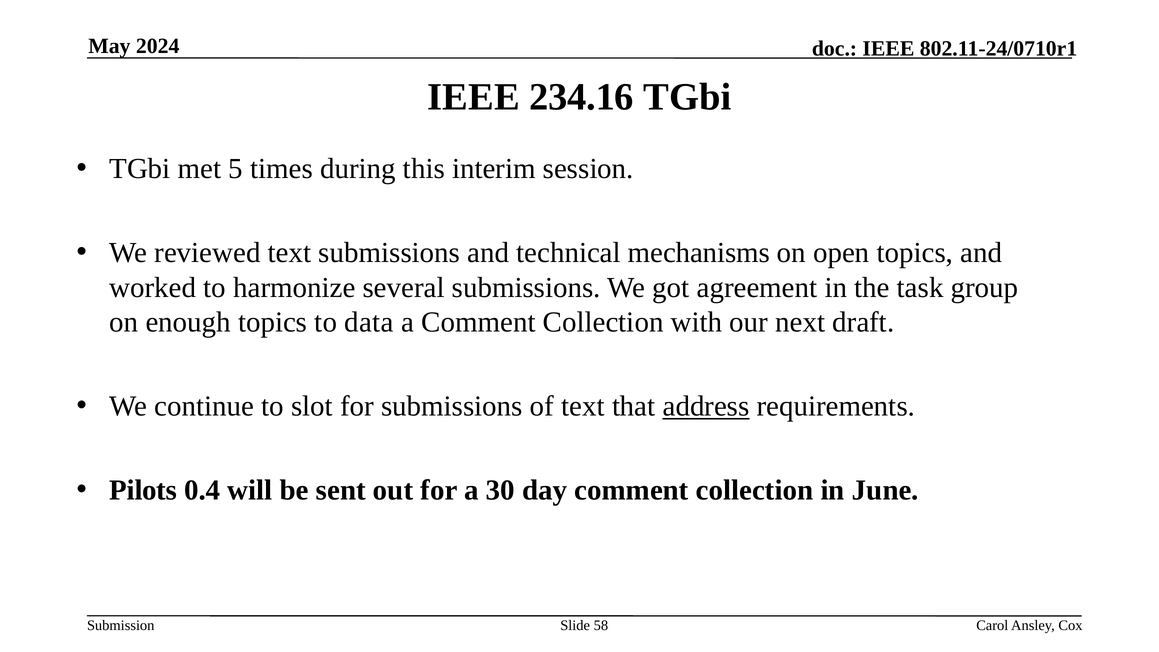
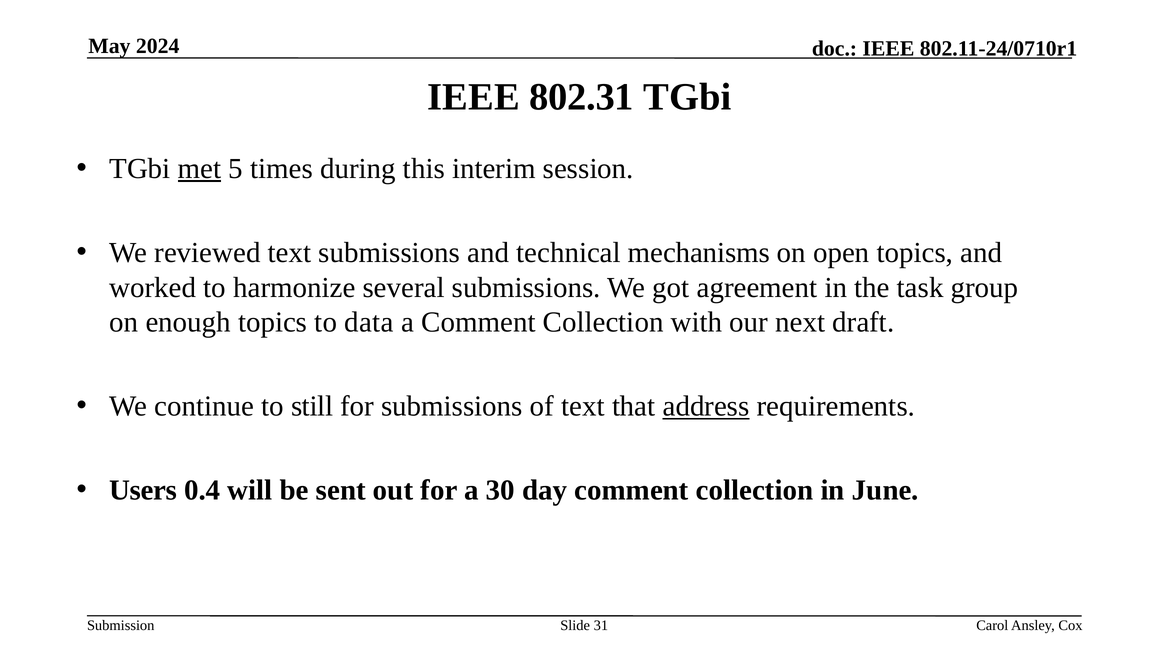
234.16: 234.16 -> 802.31
met underline: none -> present
slot: slot -> still
Pilots: Pilots -> Users
58: 58 -> 31
